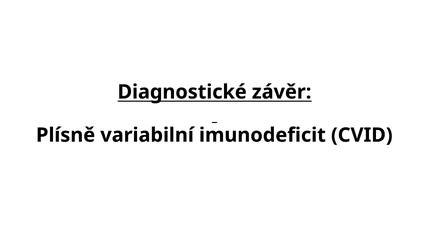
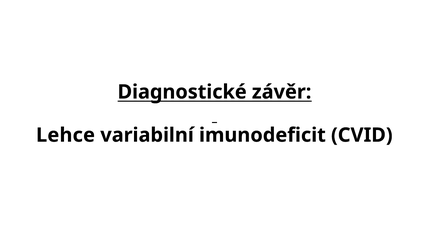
Plísně: Plísně -> Lehce
